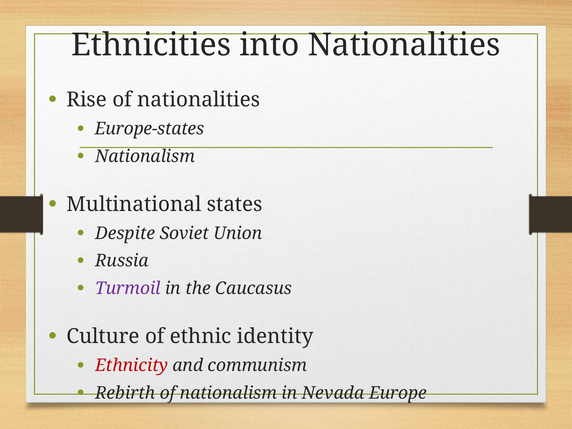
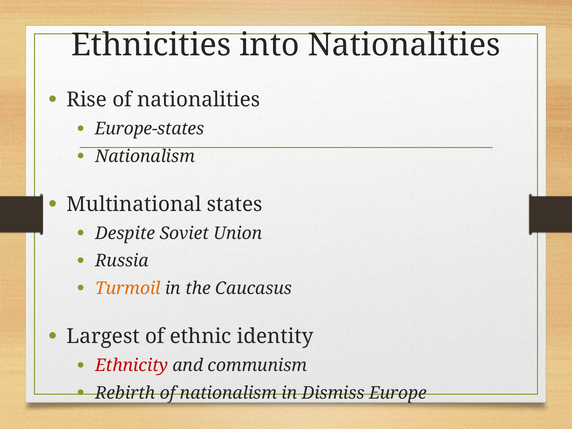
Turmoil colour: purple -> orange
Culture: Culture -> Largest
Nevada: Nevada -> Dismiss
